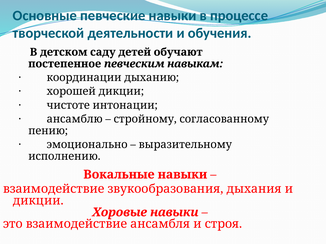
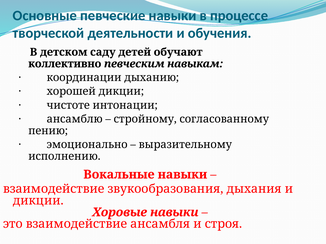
постепенное: постепенное -> коллективно
